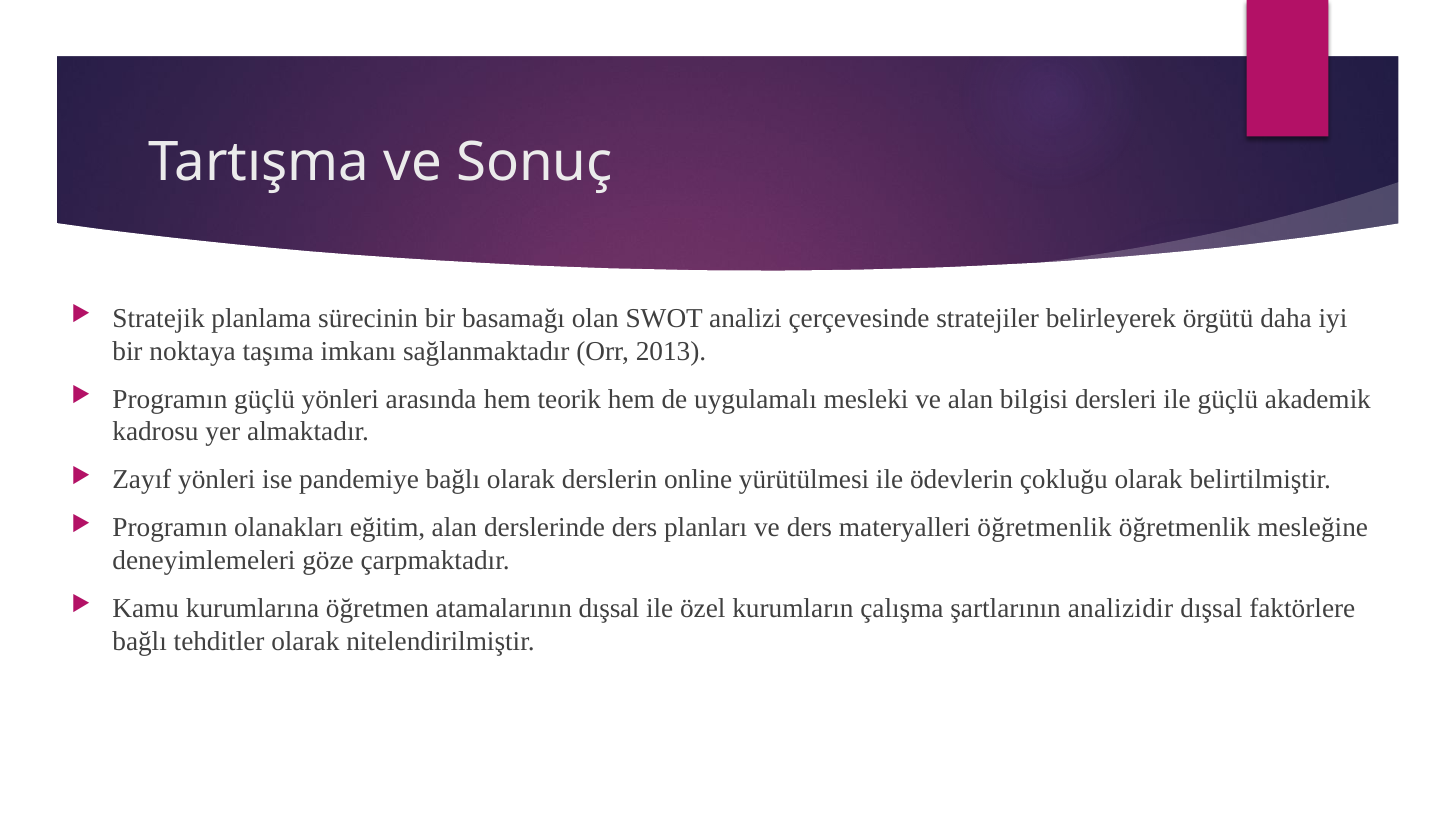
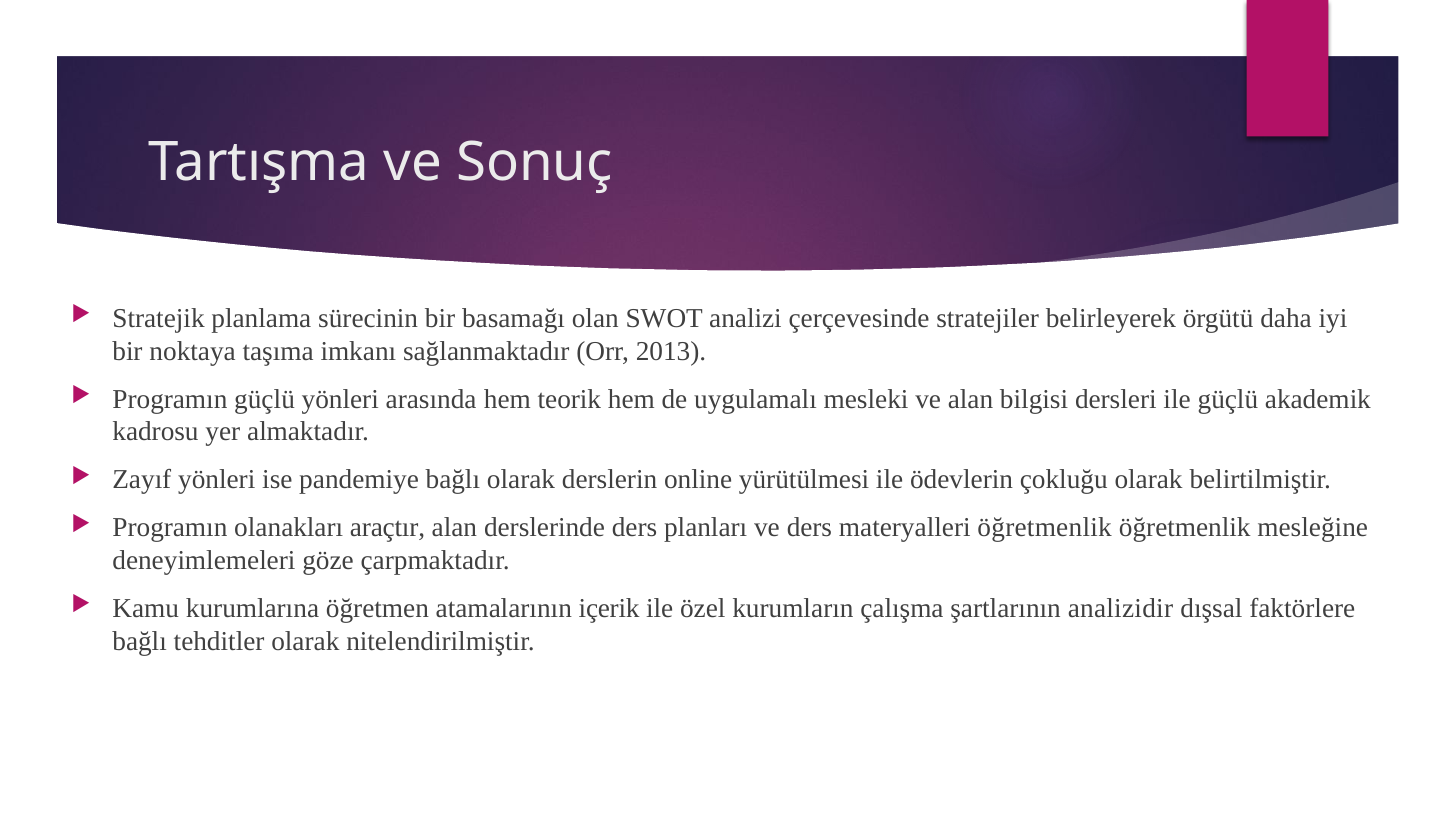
eğitim: eğitim -> araçtır
atamalarının dışsal: dışsal -> içerik
